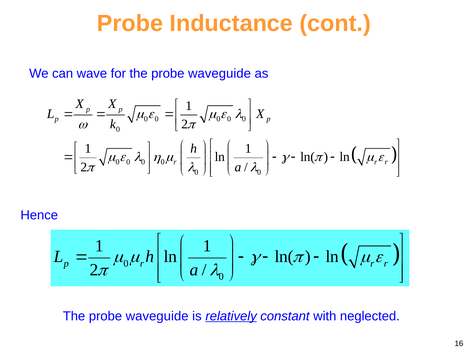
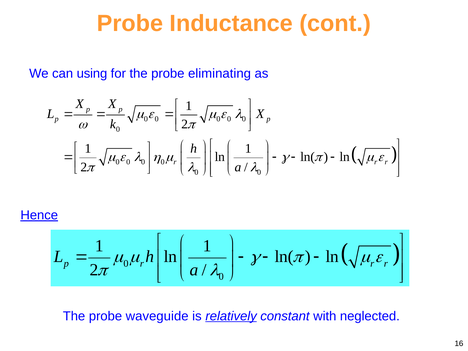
wave: wave -> using
for the probe waveguide: waveguide -> eliminating
Hence underline: none -> present
